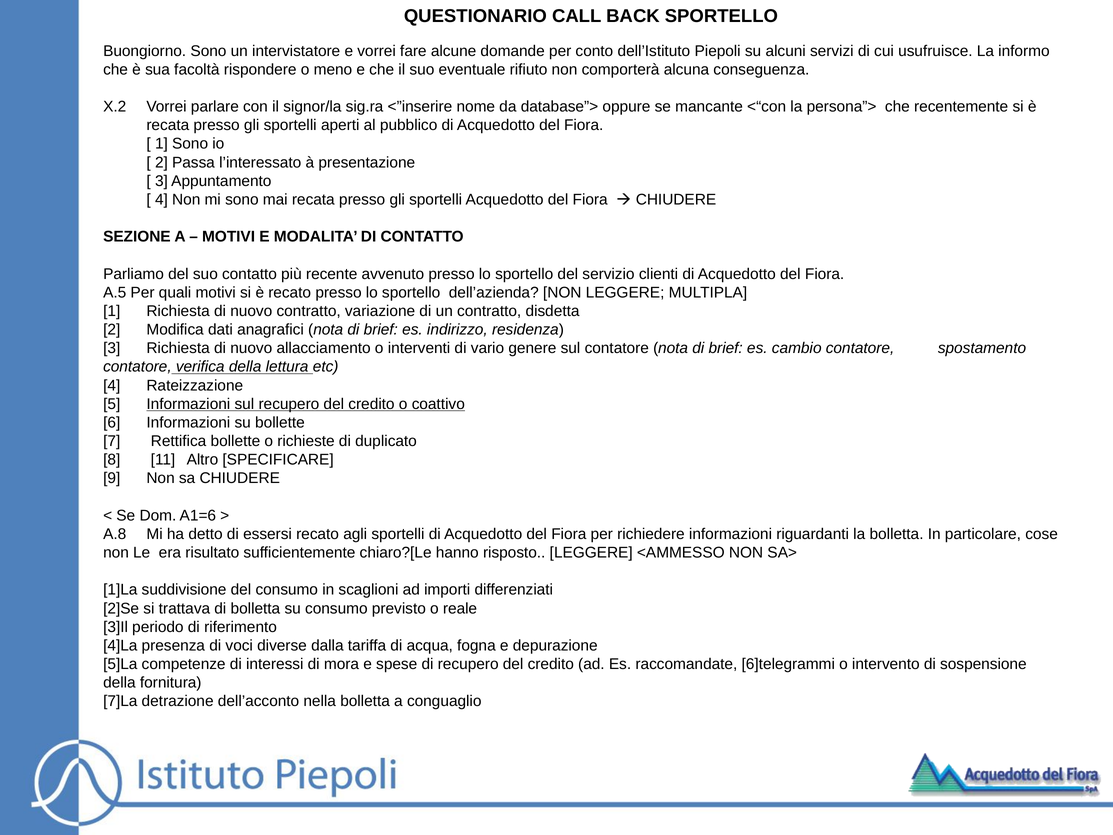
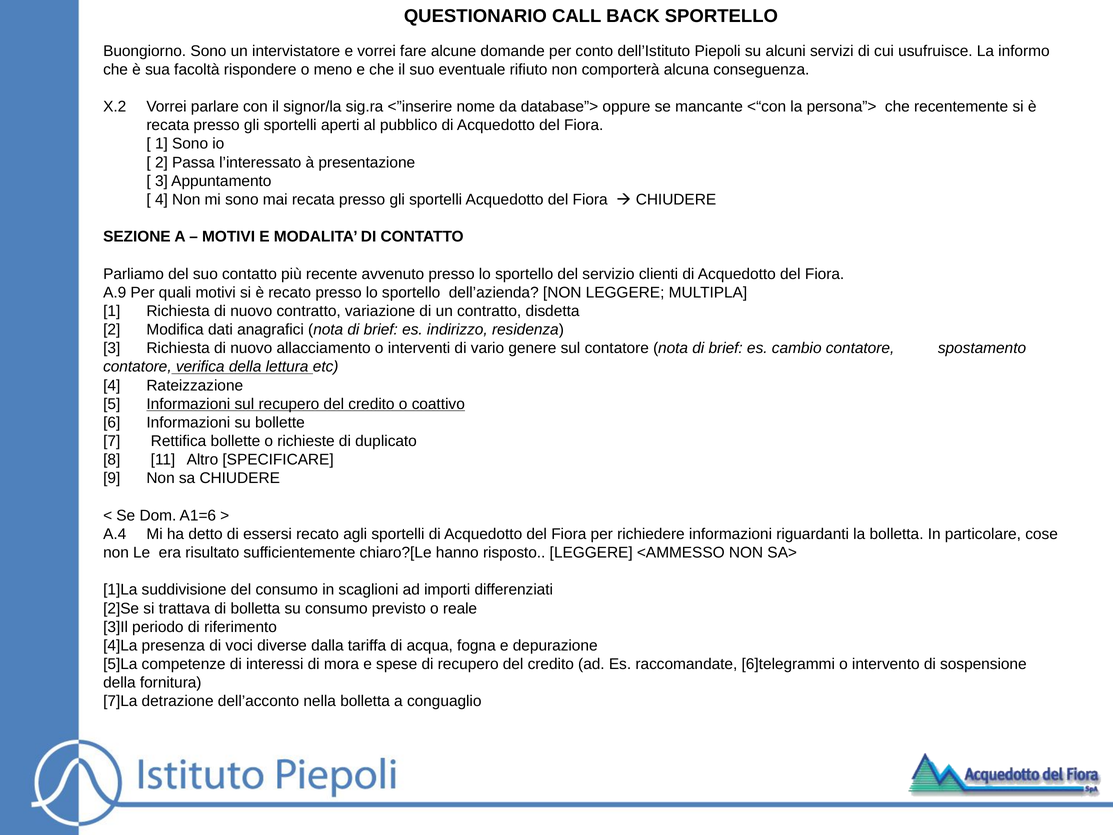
A.5: A.5 -> A.9
A.8: A.8 -> A.4
